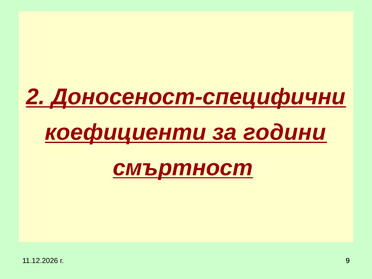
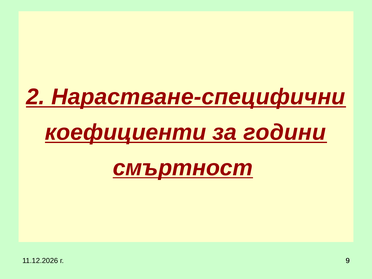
Доносеност-специфични: Доносеност-специфични -> Нарастване-специфични
